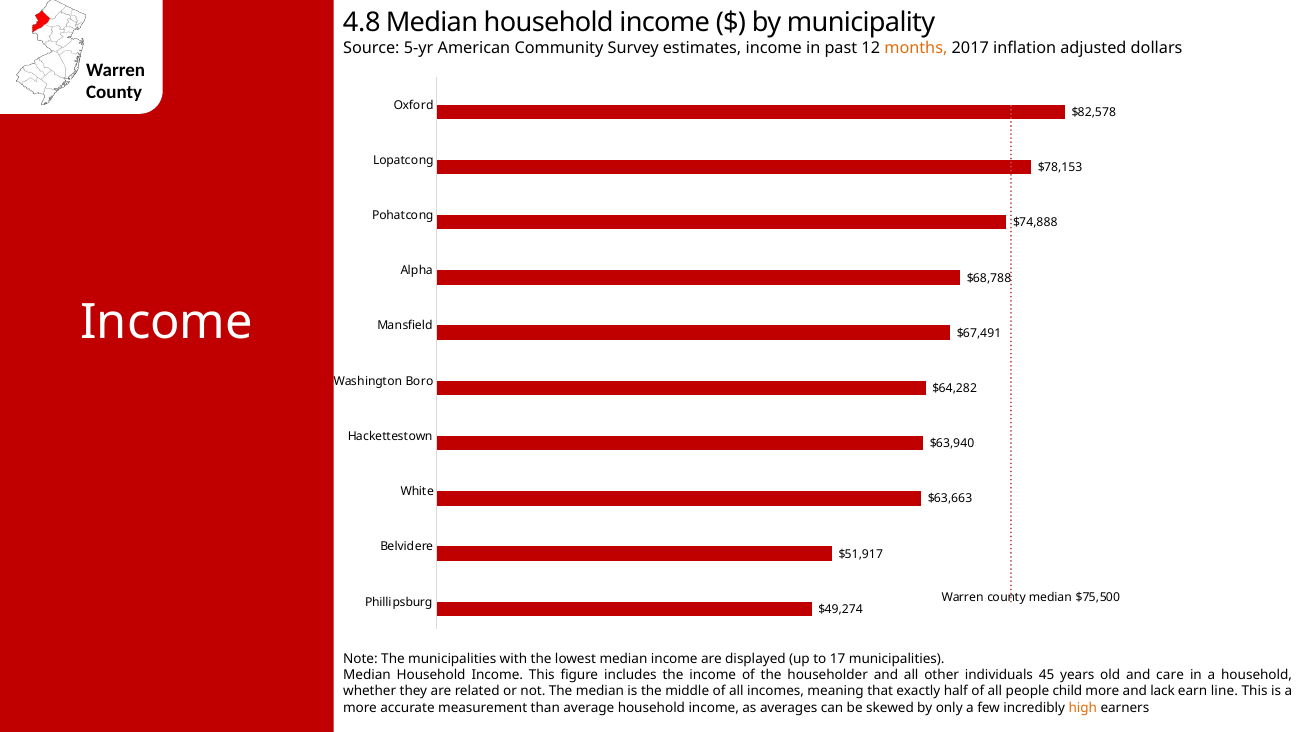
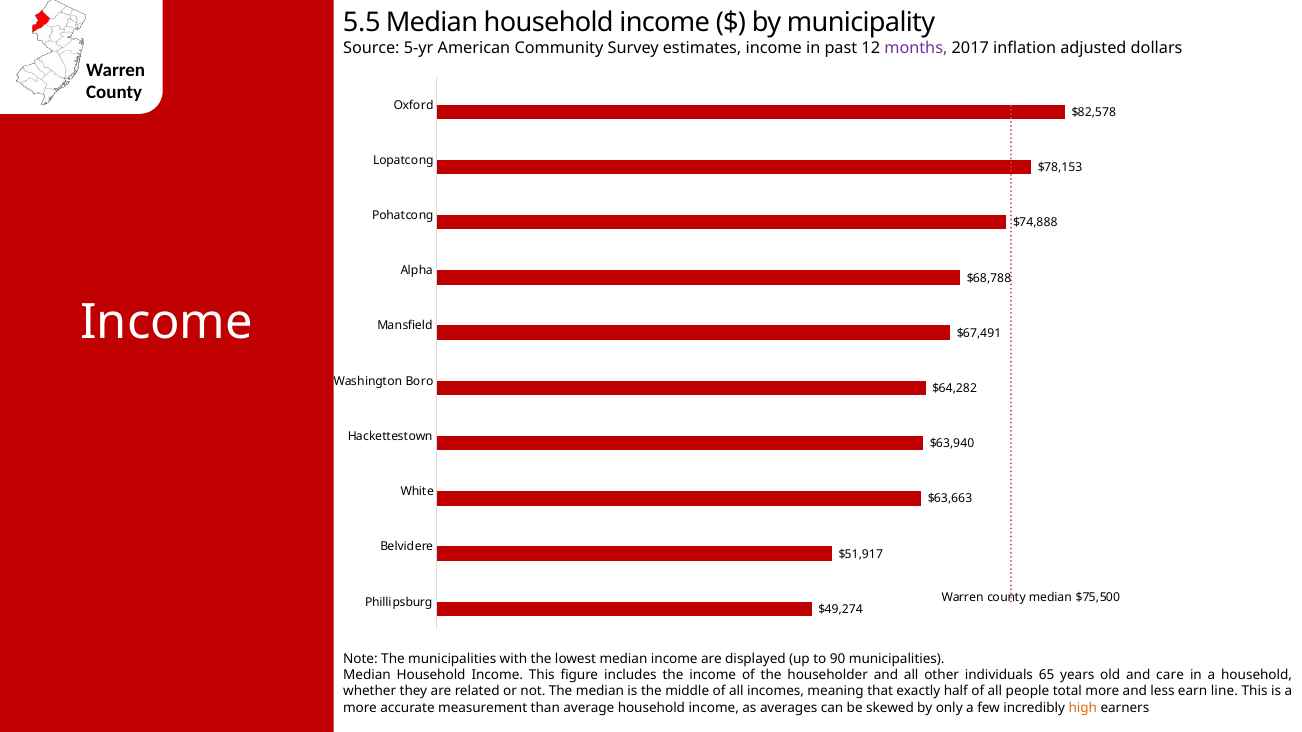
4.8: 4.8 -> 5.5
months colour: orange -> purple
17: 17 -> 90
45: 45 -> 65
child: child -> total
lack: lack -> less
